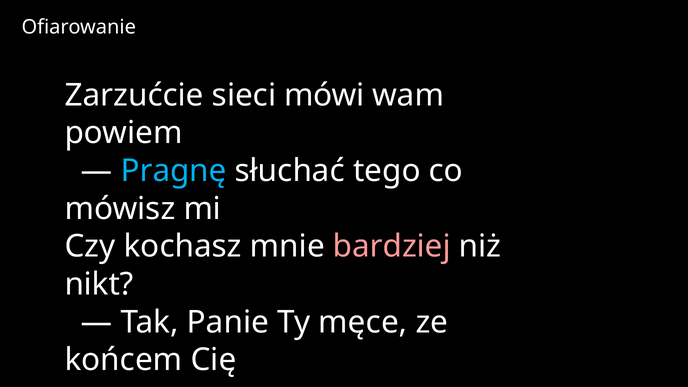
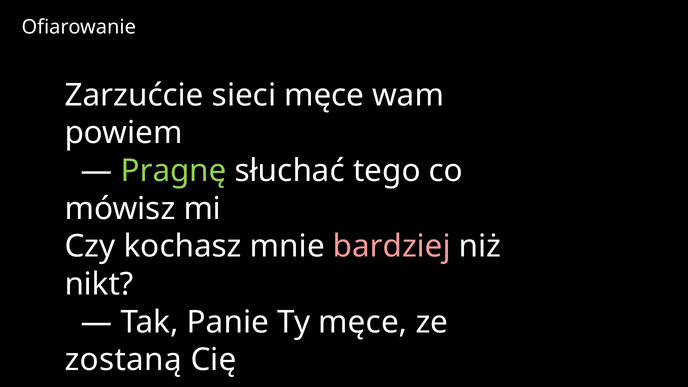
sieci mówi: mówi -> męce
Pragnę colour: light blue -> light green
końcem: końcem -> zostaną
